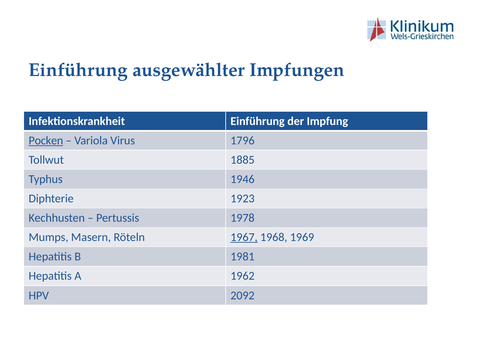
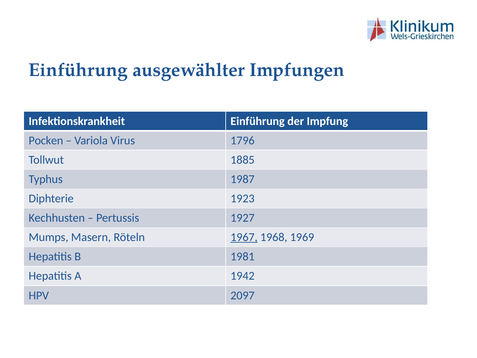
Pocken underline: present -> none
1946: 1946 -> 1987
1978: 1978 -> 1927
1962: 1962 -> 1942
2092: 2092 -> 2097
